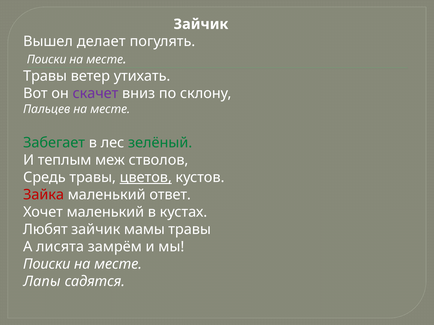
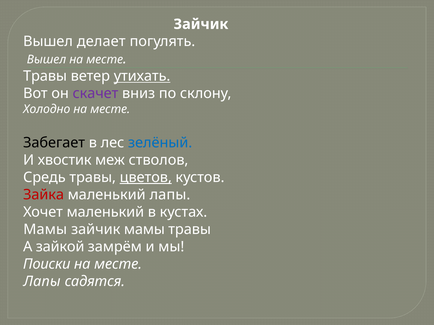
Поиски at (47, 60): Поиски -> Вышел
утихать underline: none -> present
Пальцев: Пальцев -> Холодно
Забегает colour: green -> black
зелёный colour: green -> blue
теплым: теплым -> хвостик
маленький ответ: ответ -> лапы
Любят at (45, 230): Любят -> Мамы
лисята: лисята -> зайкой
